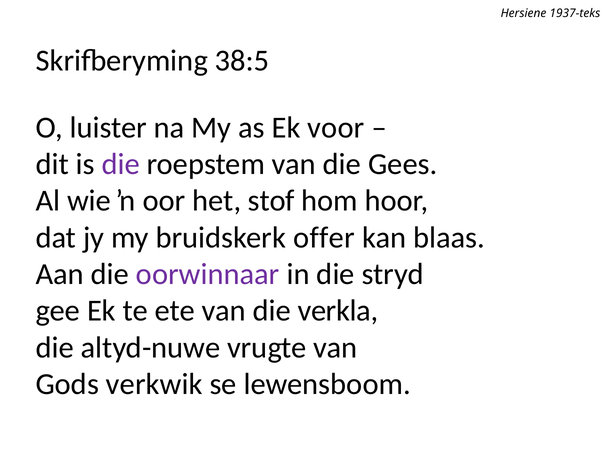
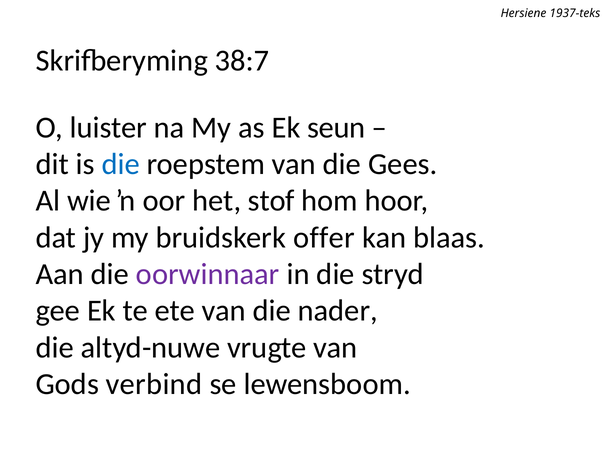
38:5: 38:5 -> 38:7
voor: voor -> seun
die at (121, 164) colour: purple -> blue
verkla: verkla -> nader
verkwik: verkwik -> verbind
